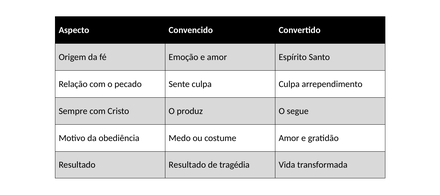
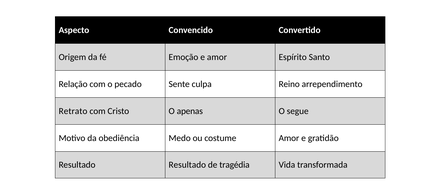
culpa Culpa: Culpa -> Reino
Sempre: Sempre -> Retrato
produz: produz -> apenas
